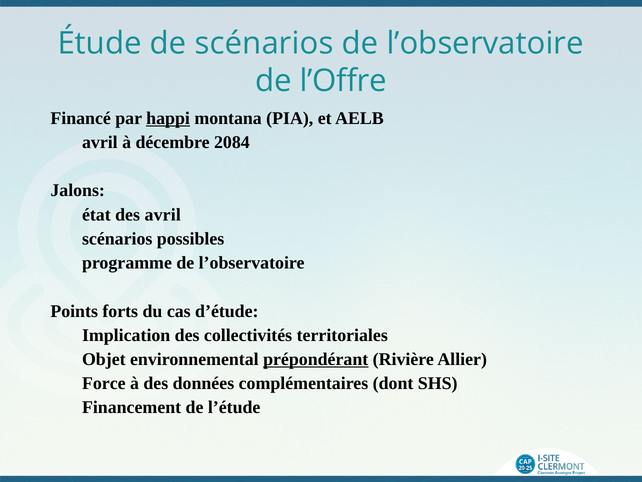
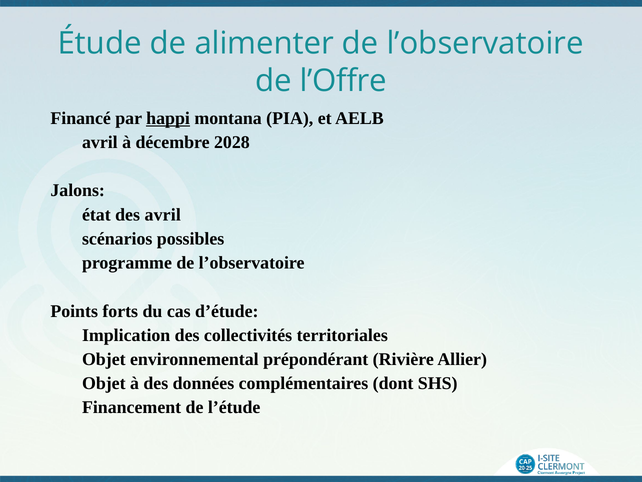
de scénarios: scénarios -> alimenter
2084: 2084 -> 2028
prépondérant underline: present -> none
Force at (104, 383): Force -> Objet
